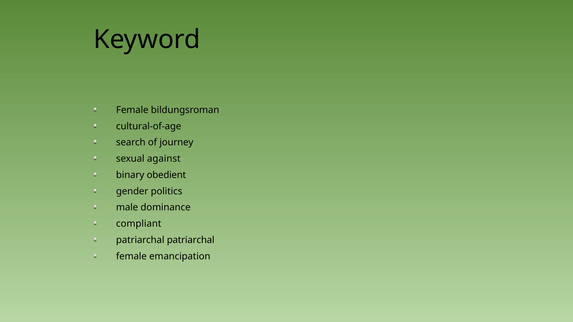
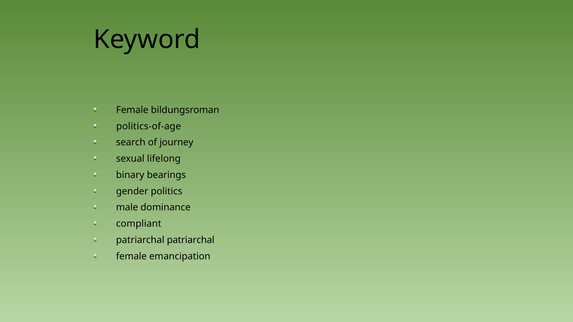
cultural-of-age: cultural-of-age -> politics-of-age
against: against -> lifelong
obedient: obedient -> bearings
